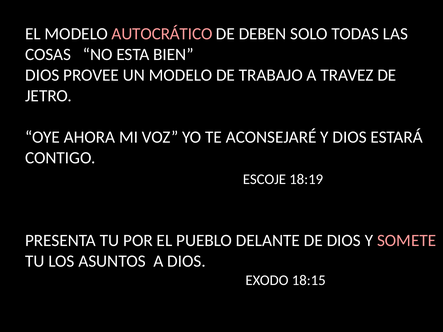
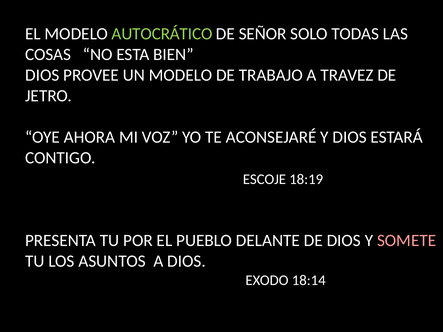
AUTOCRÁTICO colour: pink -> light green
DEBEN: DEBEN -> SEÑOR
18:15: 18:15 -> 18:14
